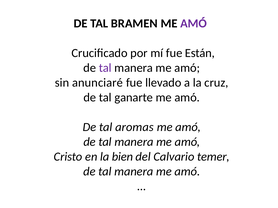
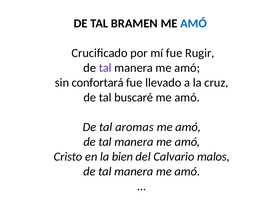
AMÓ at (194, 24) colour: purple -> blue
Están: Están -> Rugir
anunciaré: anunciaré -> confortará
ganarte: ganarte -> buscaré
temer: temer -> malos
